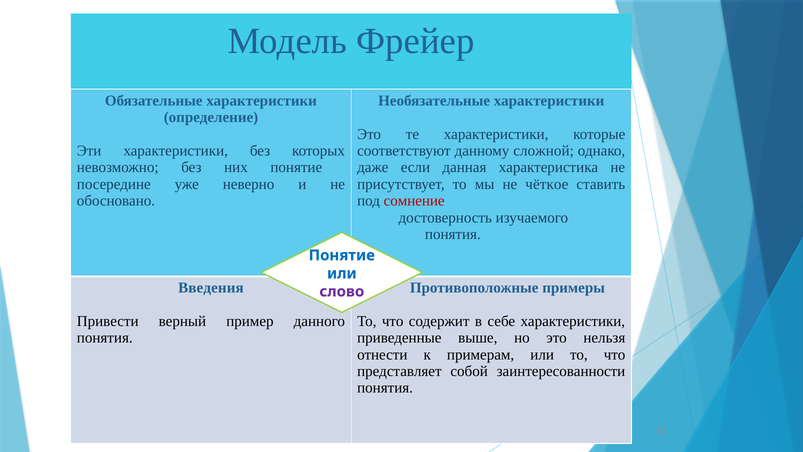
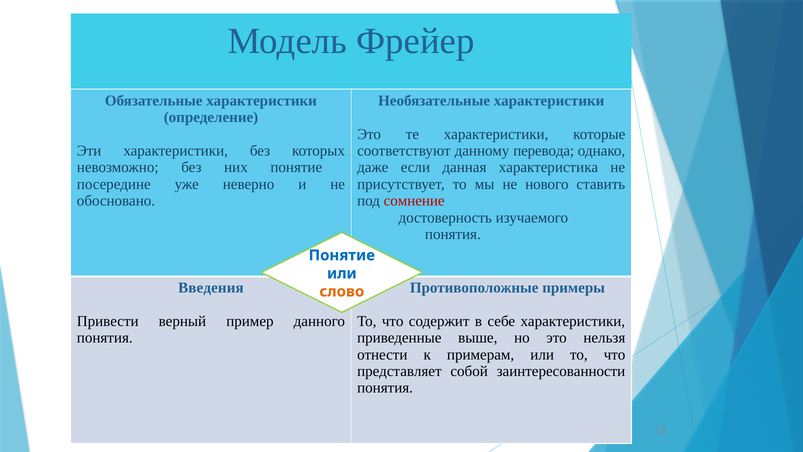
сложной: сложной -> перевода
чёткое: чёткое -> нового
слово colour: purple -> orange
